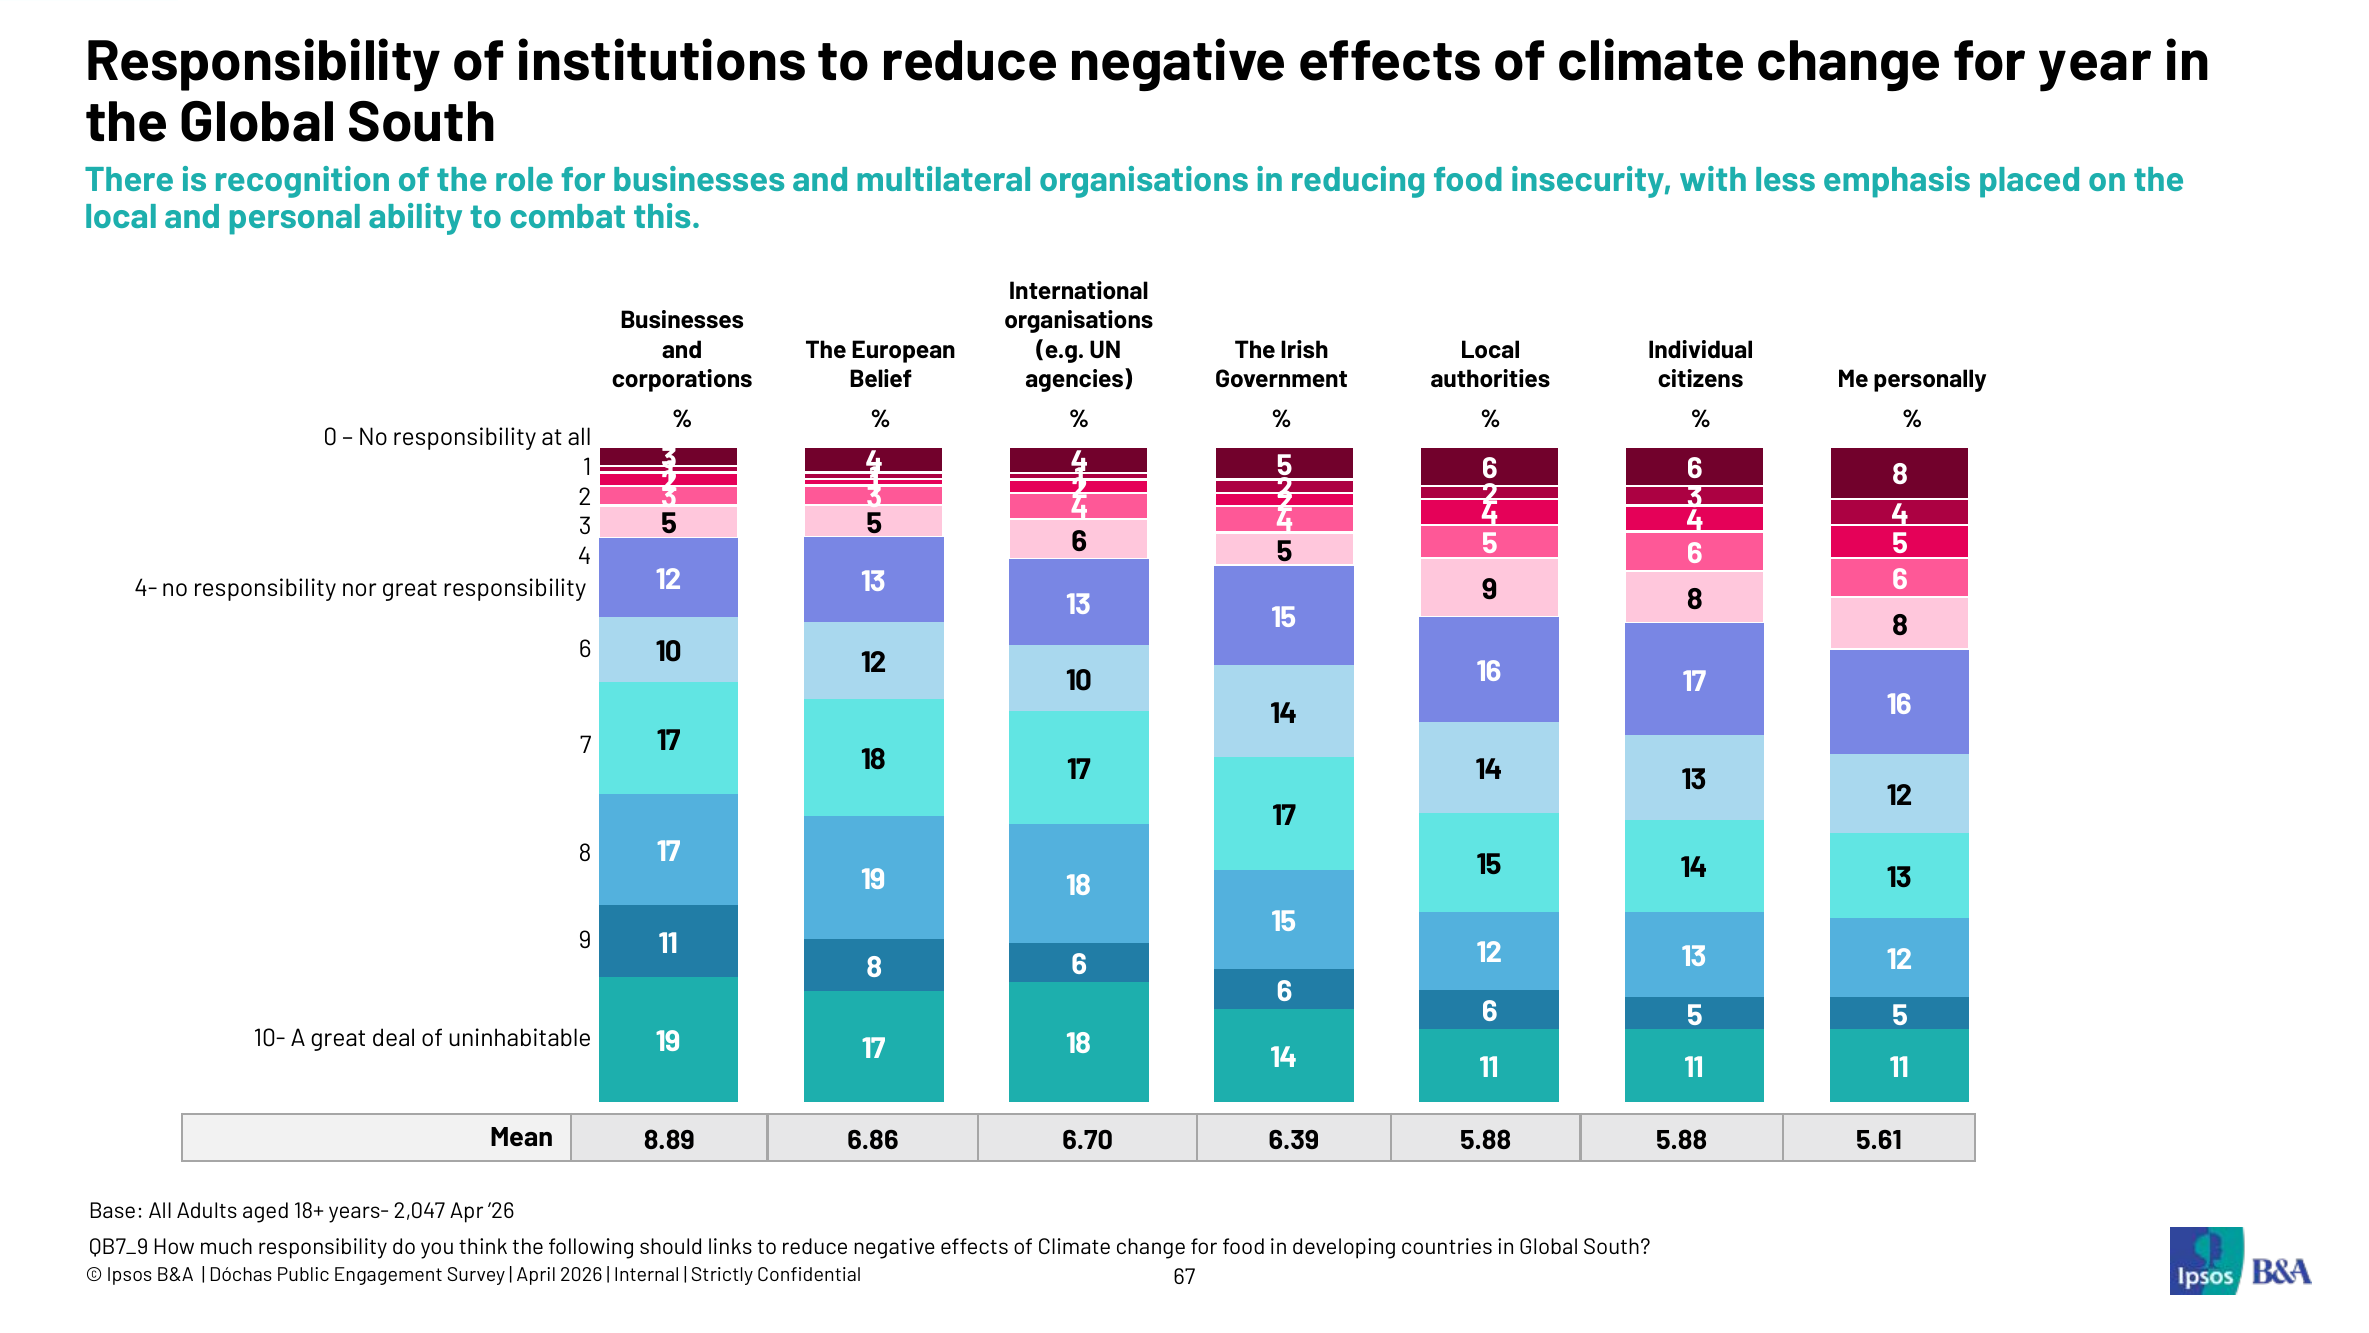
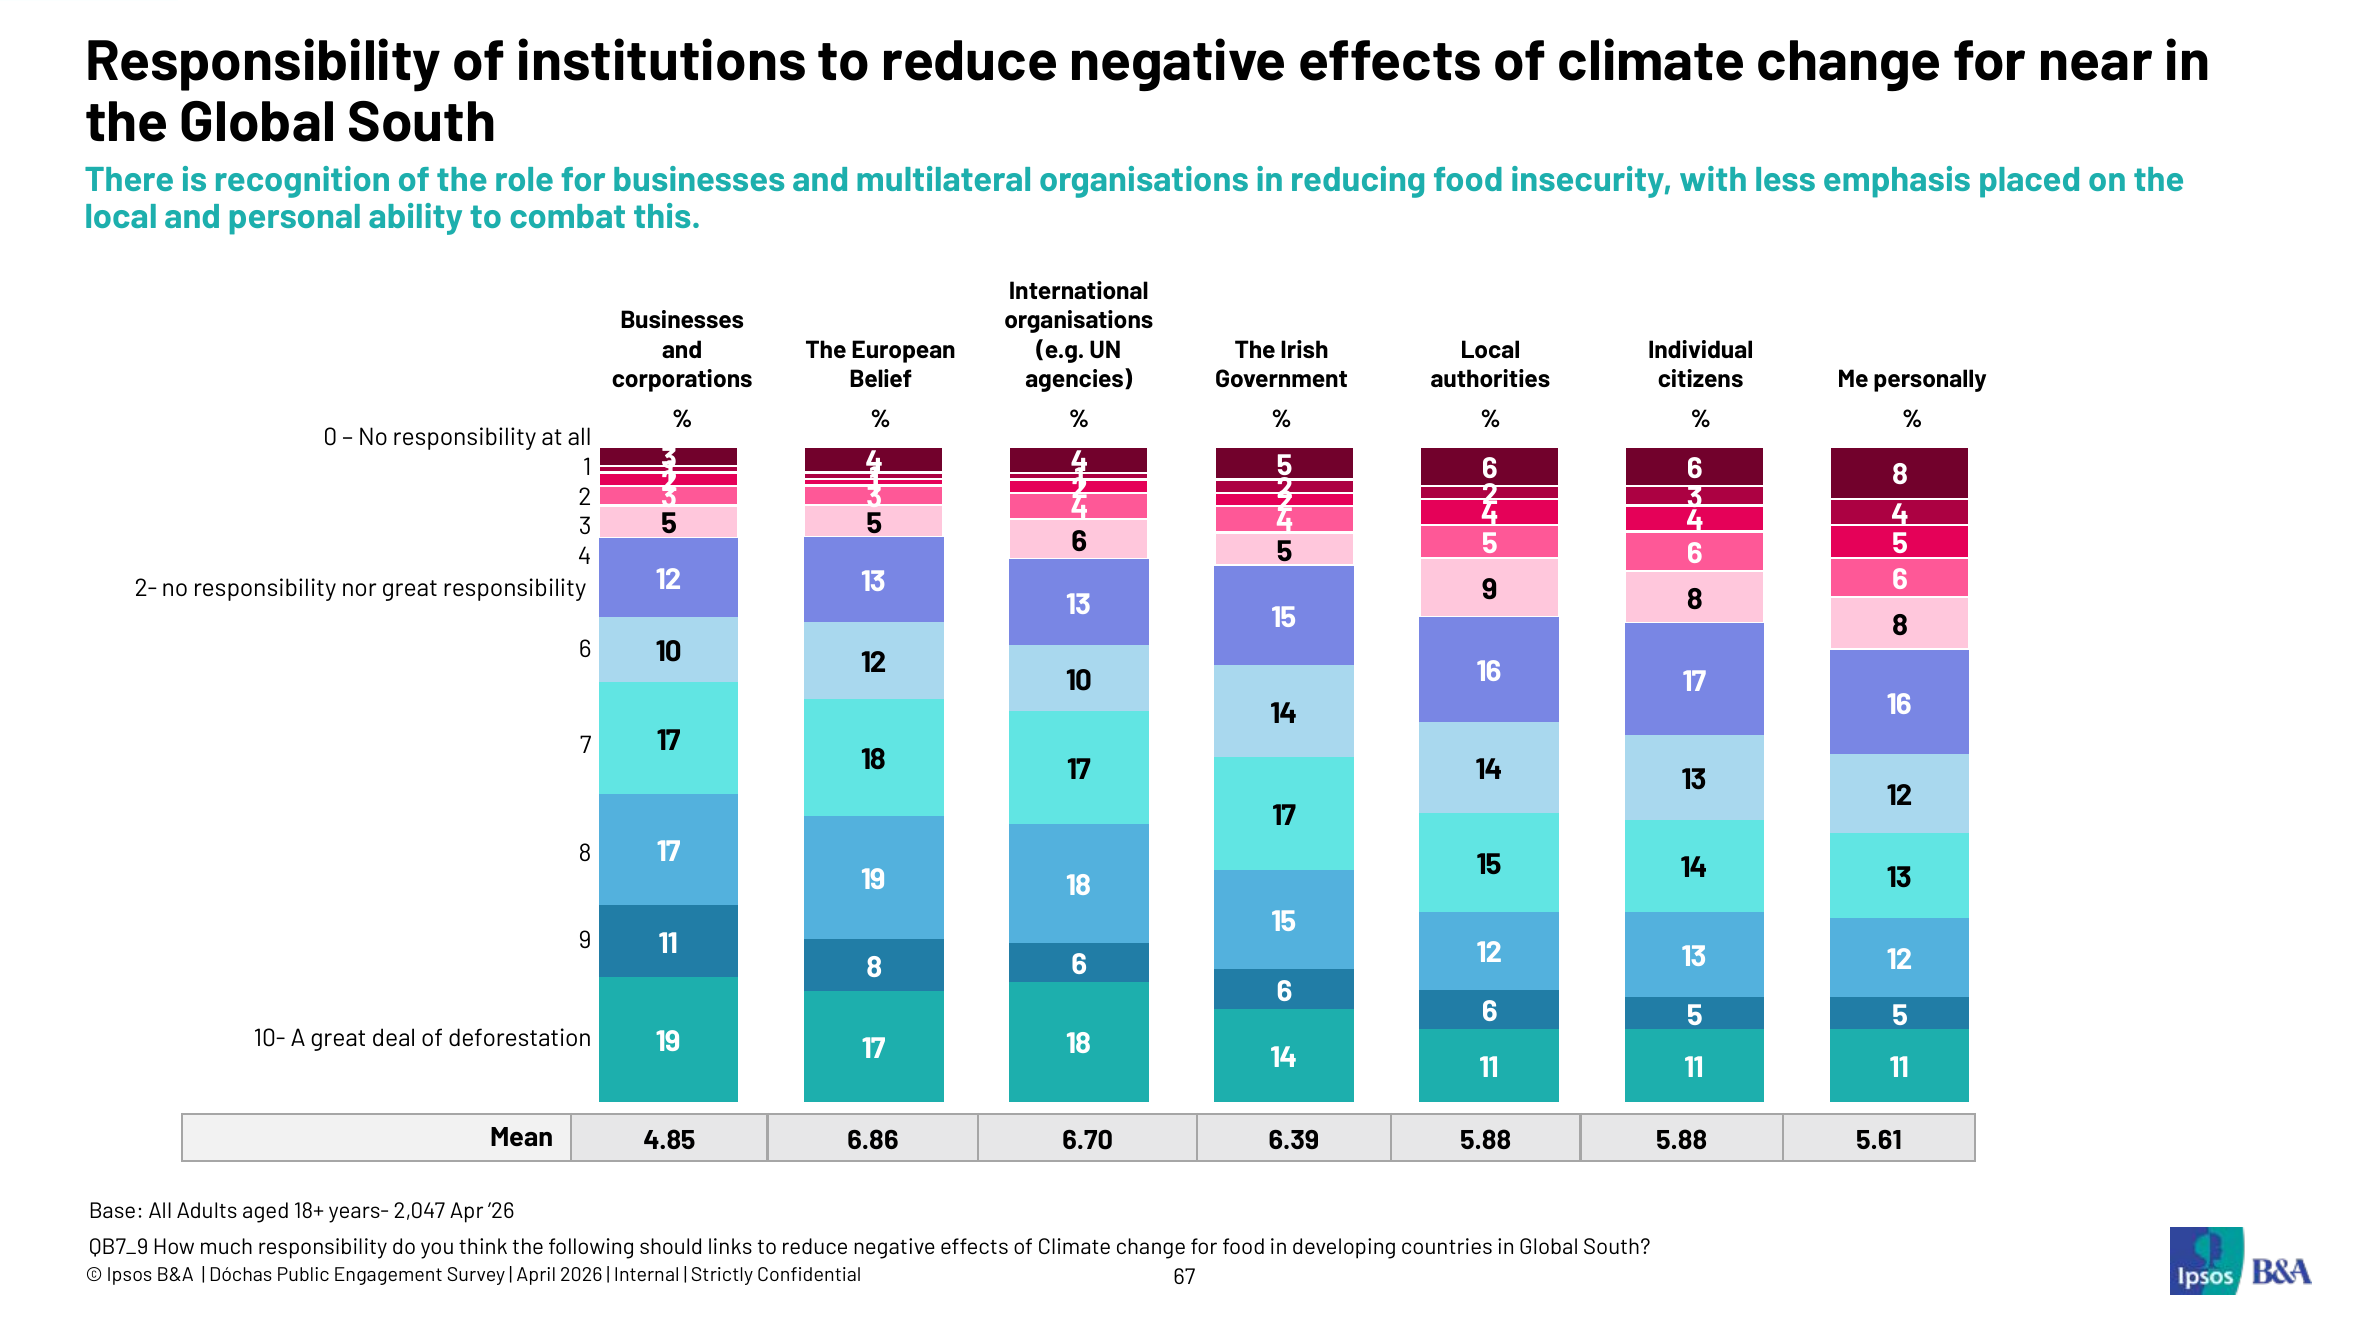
year: year -> near
4-: 4- -> 2-
uninhabitable: uninhabitable -> deforestation
8.89: 8.89 -> 4.85
